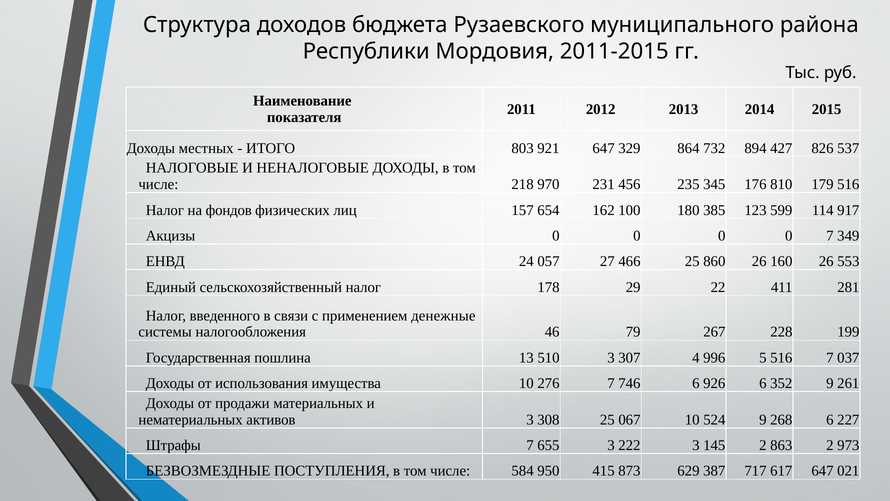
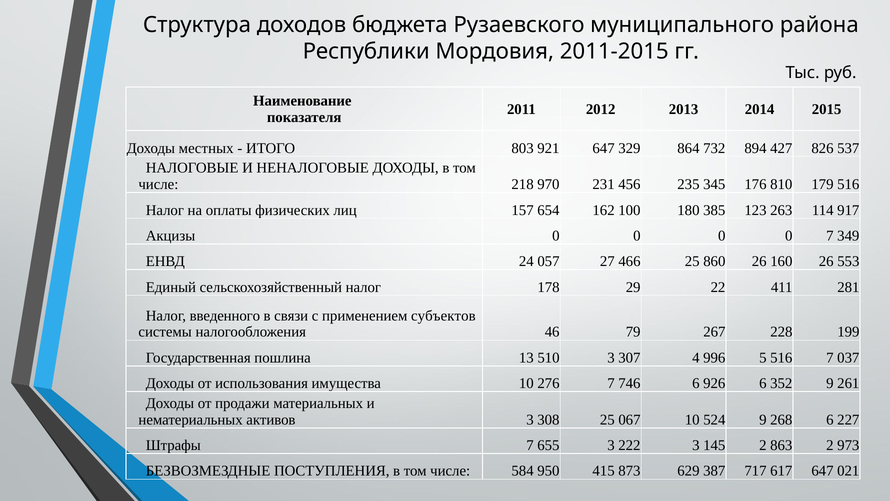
фондов: фондов -> оплаты
599: 599 -> 263
денежные: денежные -> субъектов
